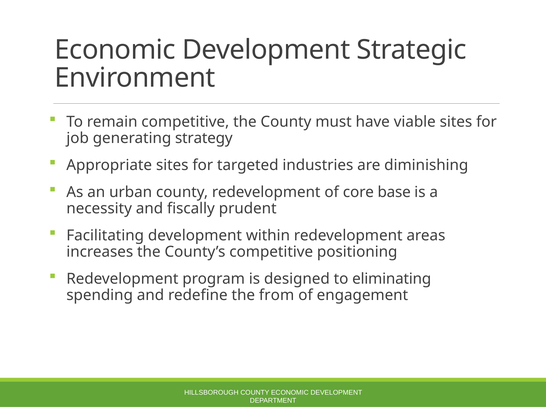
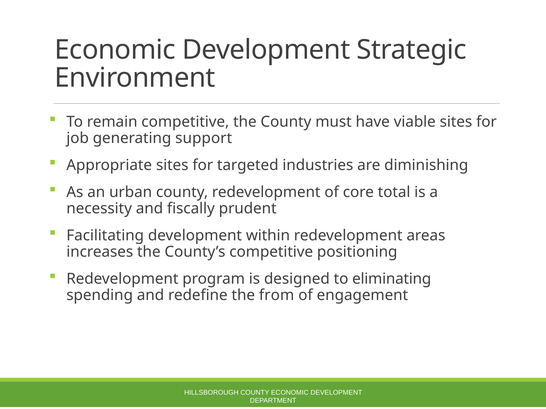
strategy: strategy -> support
base: base -> total
